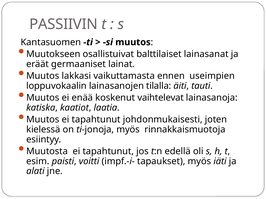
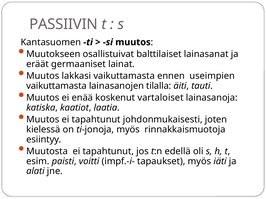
loppuvokaalin at (56, 86): loppuvokaalin -> vaikuttamasta
vaihtelevat: vaihtelevat -> vartaloiset
